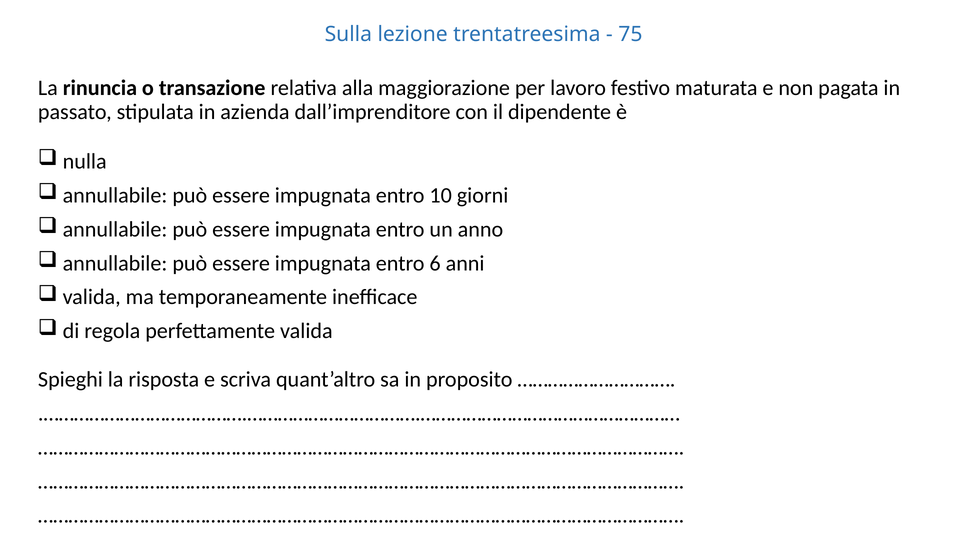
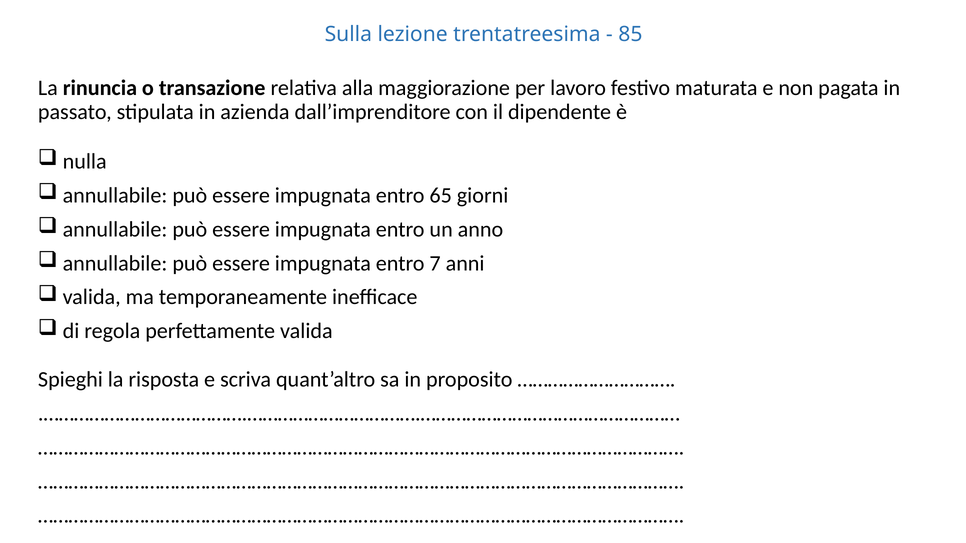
75: 75 -> 85
10: 10 -> 65
6: 6 -> 7
